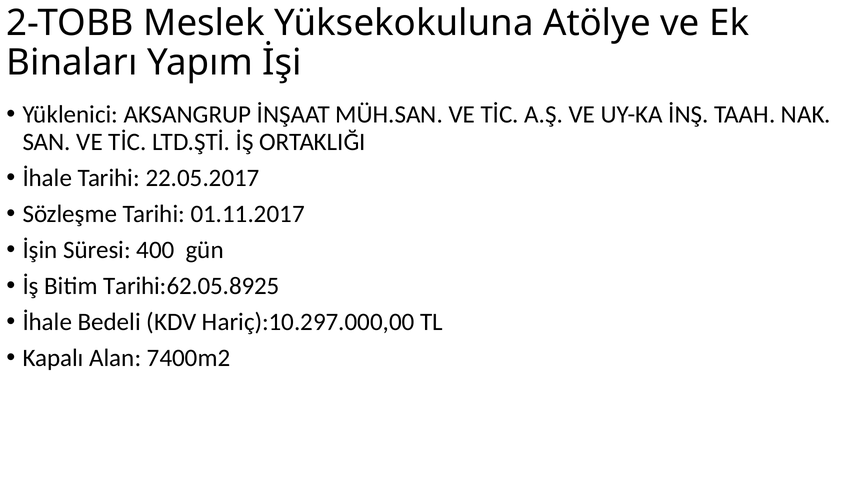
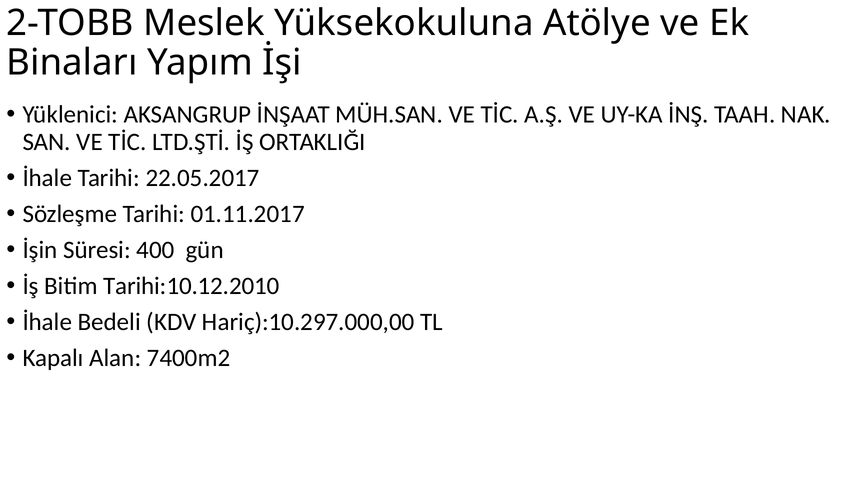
Tarihi:62.05.8925: Tarihi:62.05.8925 -> Tarihi:10.12.2010
